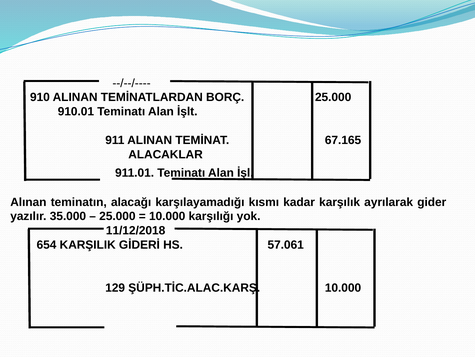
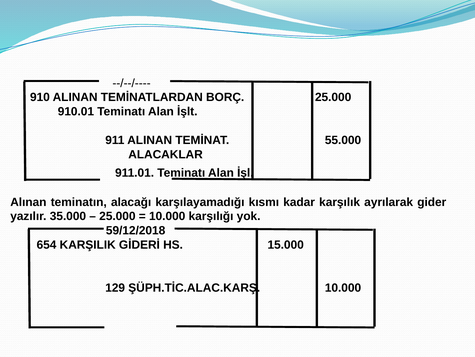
67.165: 67.165 -> 55.000
11/12/2018: 11/12/2018 -> 59/12/2018
57.061: 57.061 -> 15.000
